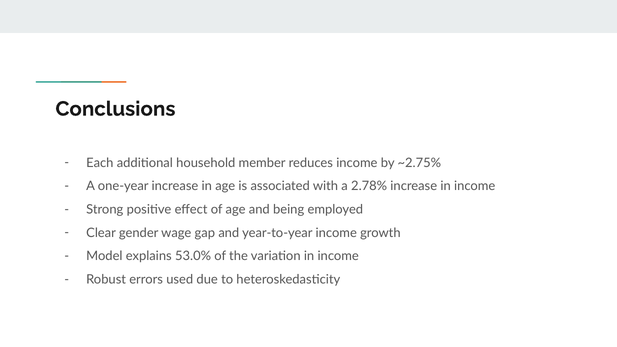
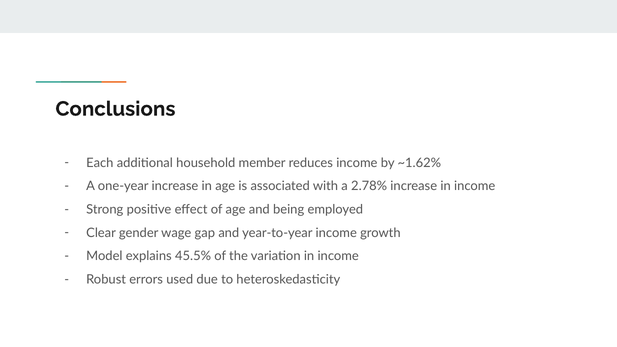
~2.75%: ~2.75% -> ~1.62%
53.0%: 53.0% -> 45.5%
